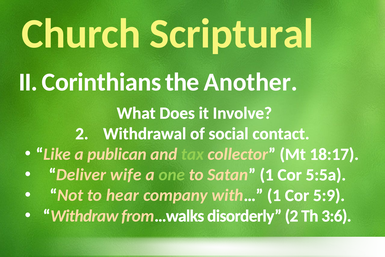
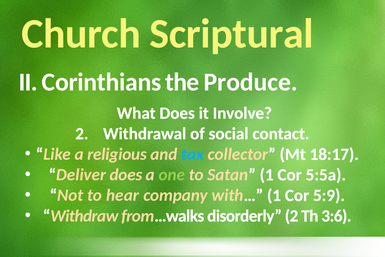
Another: Another -> Produce
publican: publican -> religious
tax colour: light green -> light blue
Deliver wife: wife -> does
